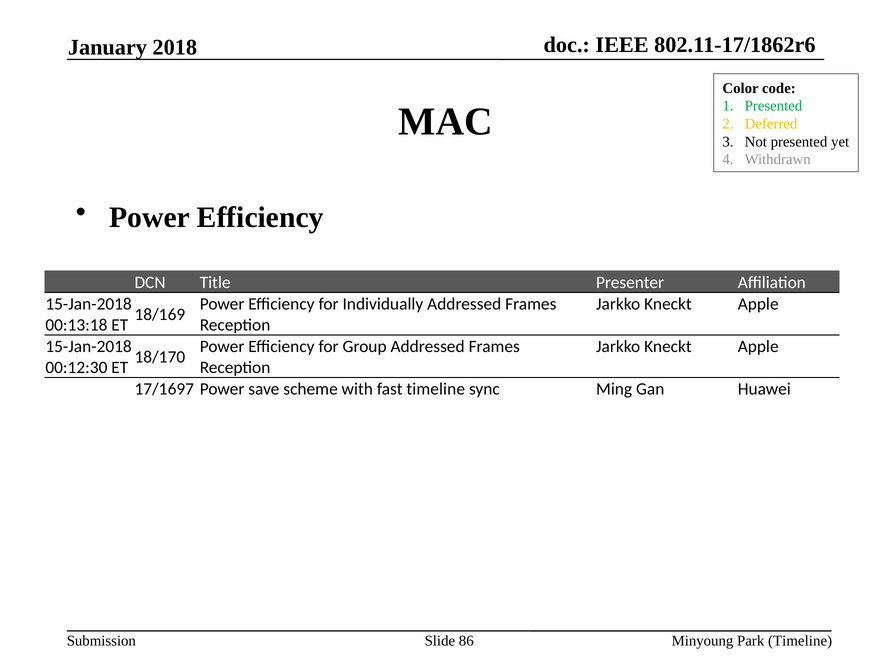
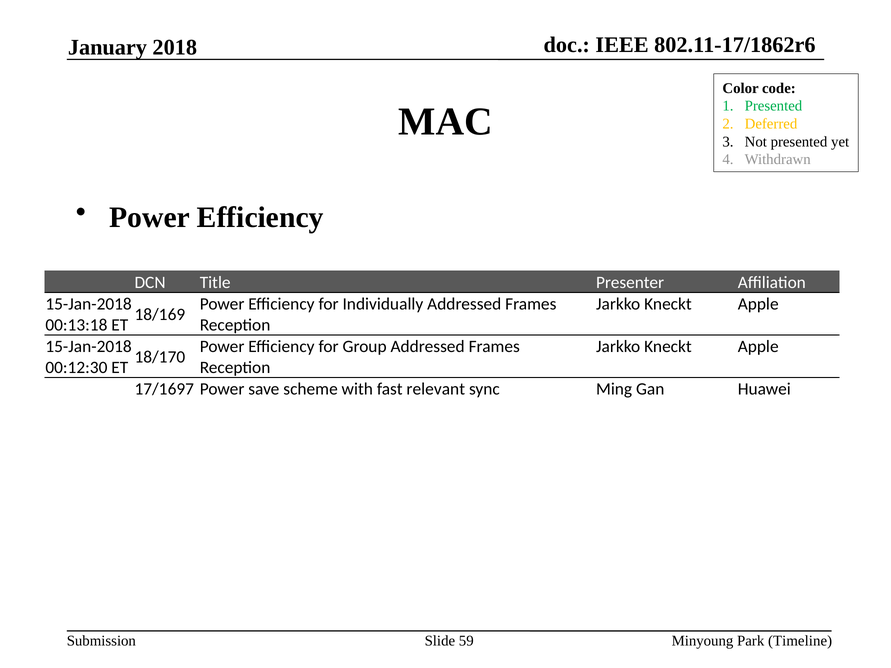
fast timeline: timeline -> relevant
86: 86 -> 59
